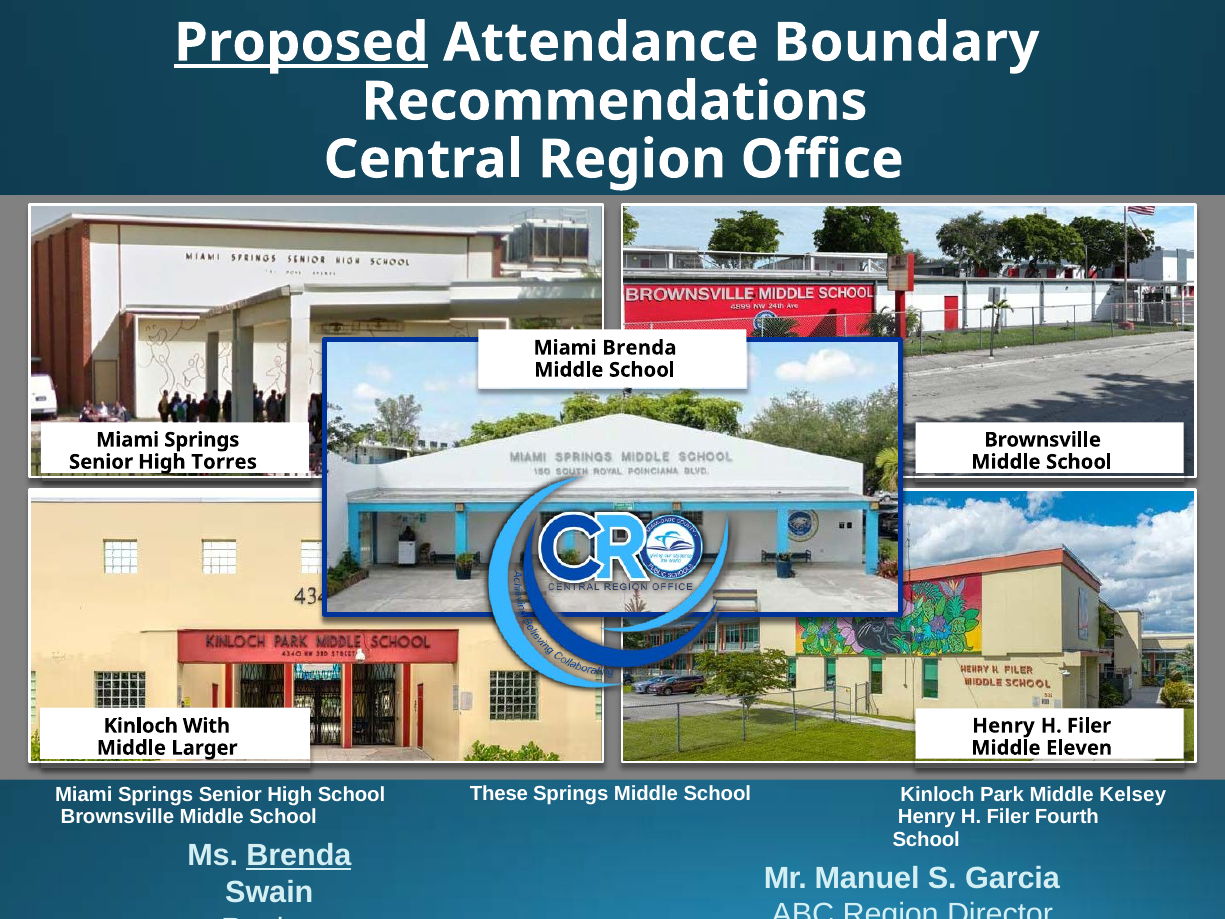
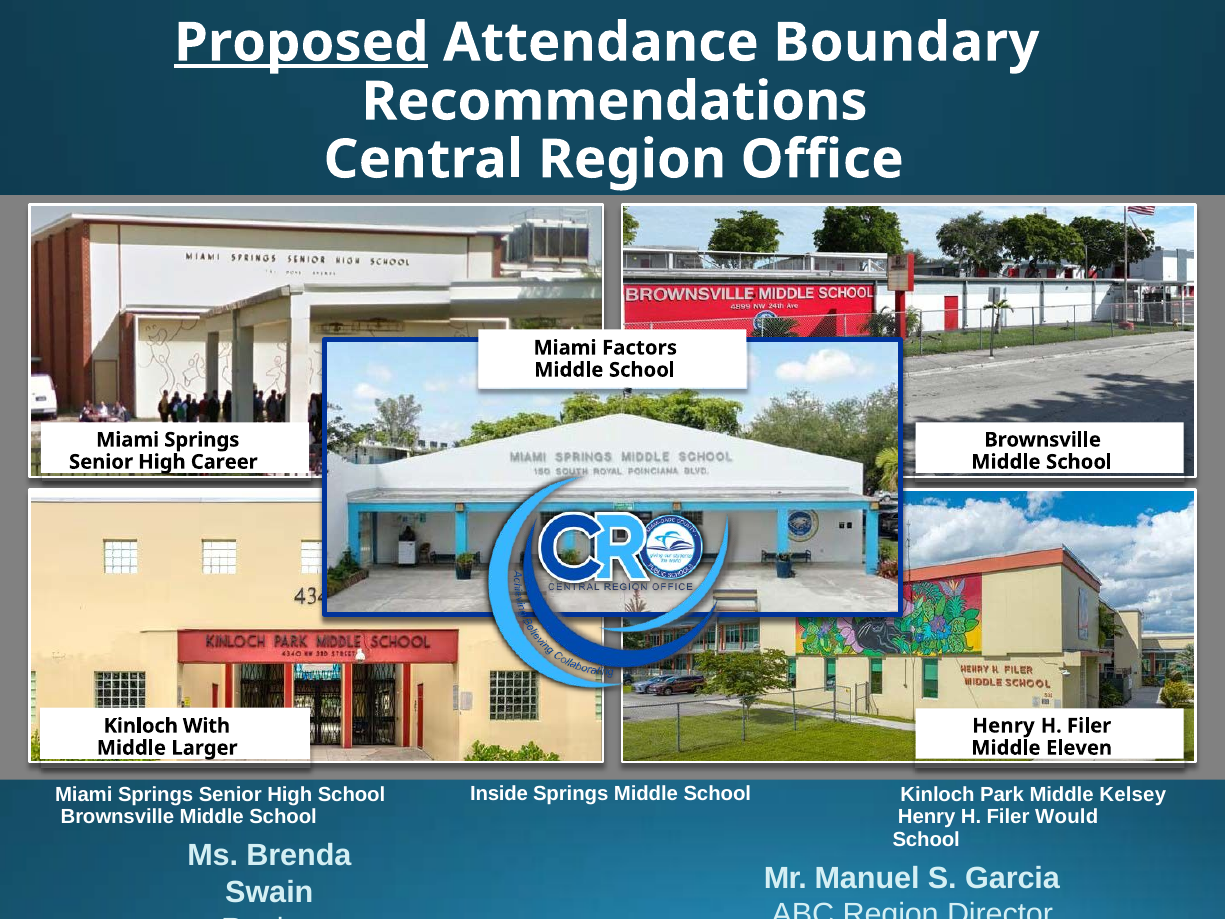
Miami Brenda: Brenda -> Factors
Torres: Torres -> Career
These: These -> Inside
Fourth: Fourth -> Would
Brenda at (299, 856) underline: present -> none
